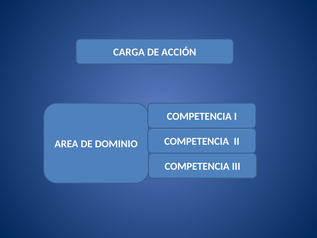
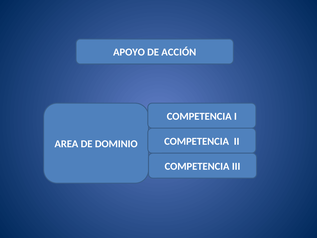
CARGA: CARGA -> APOYO
